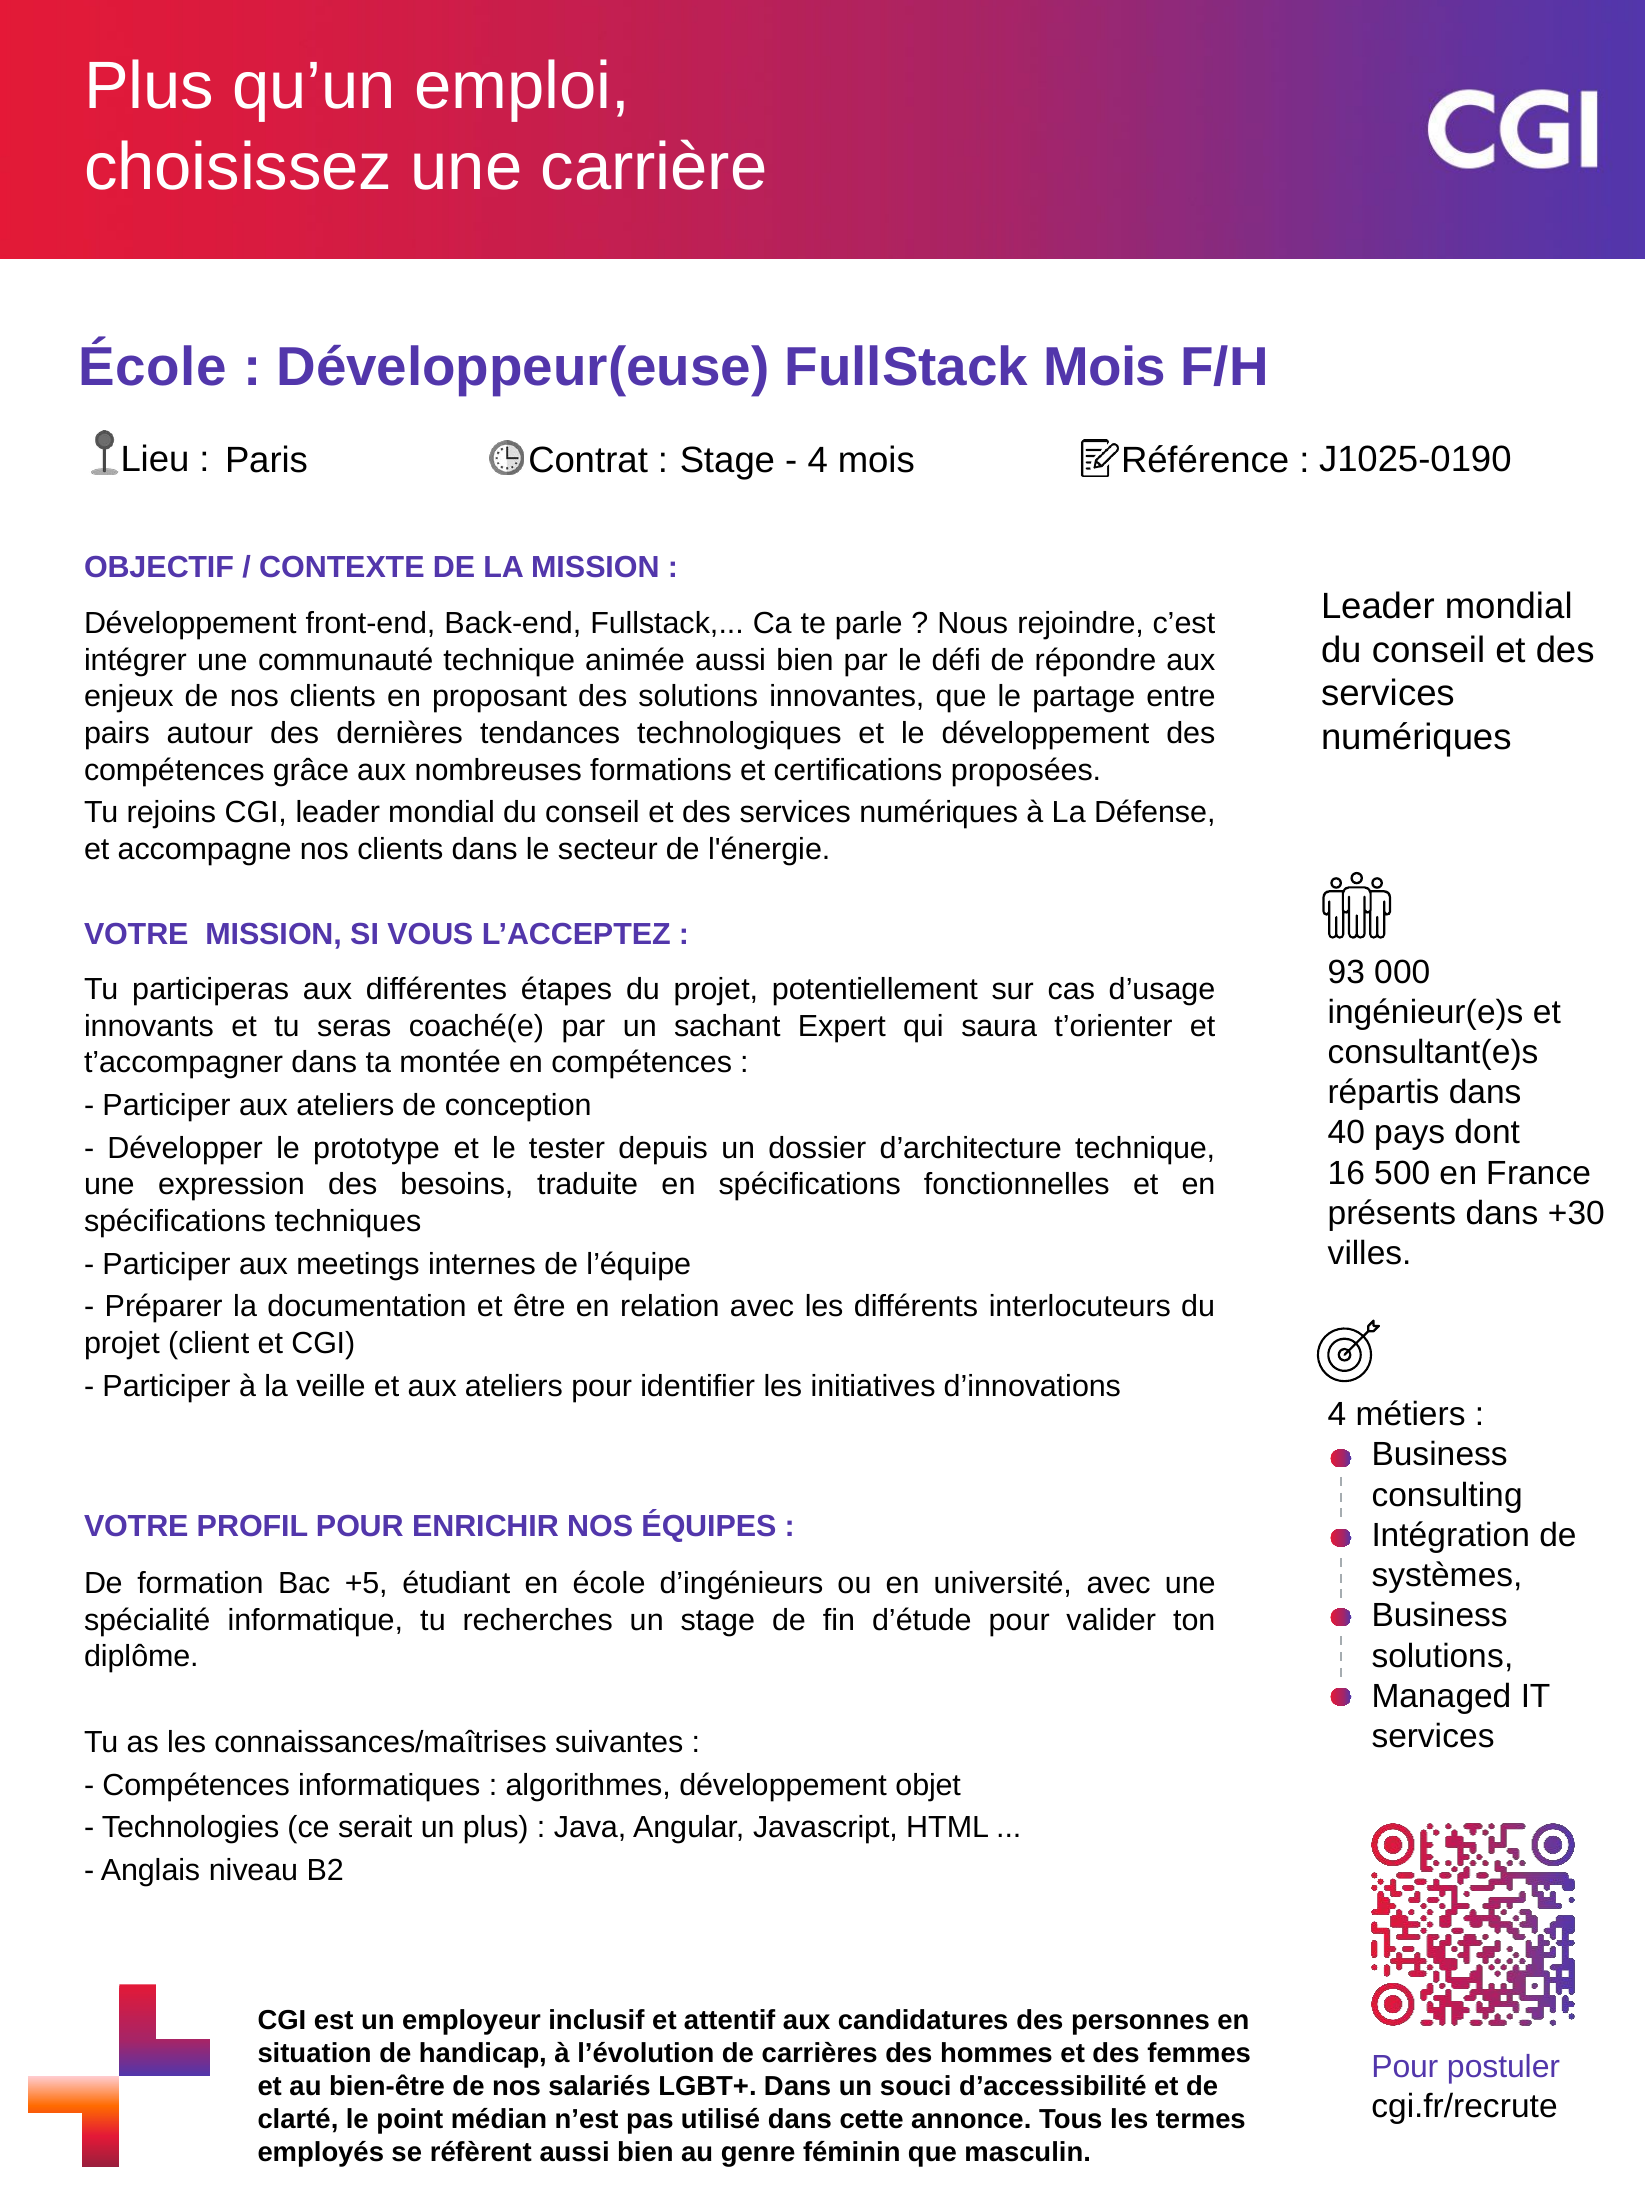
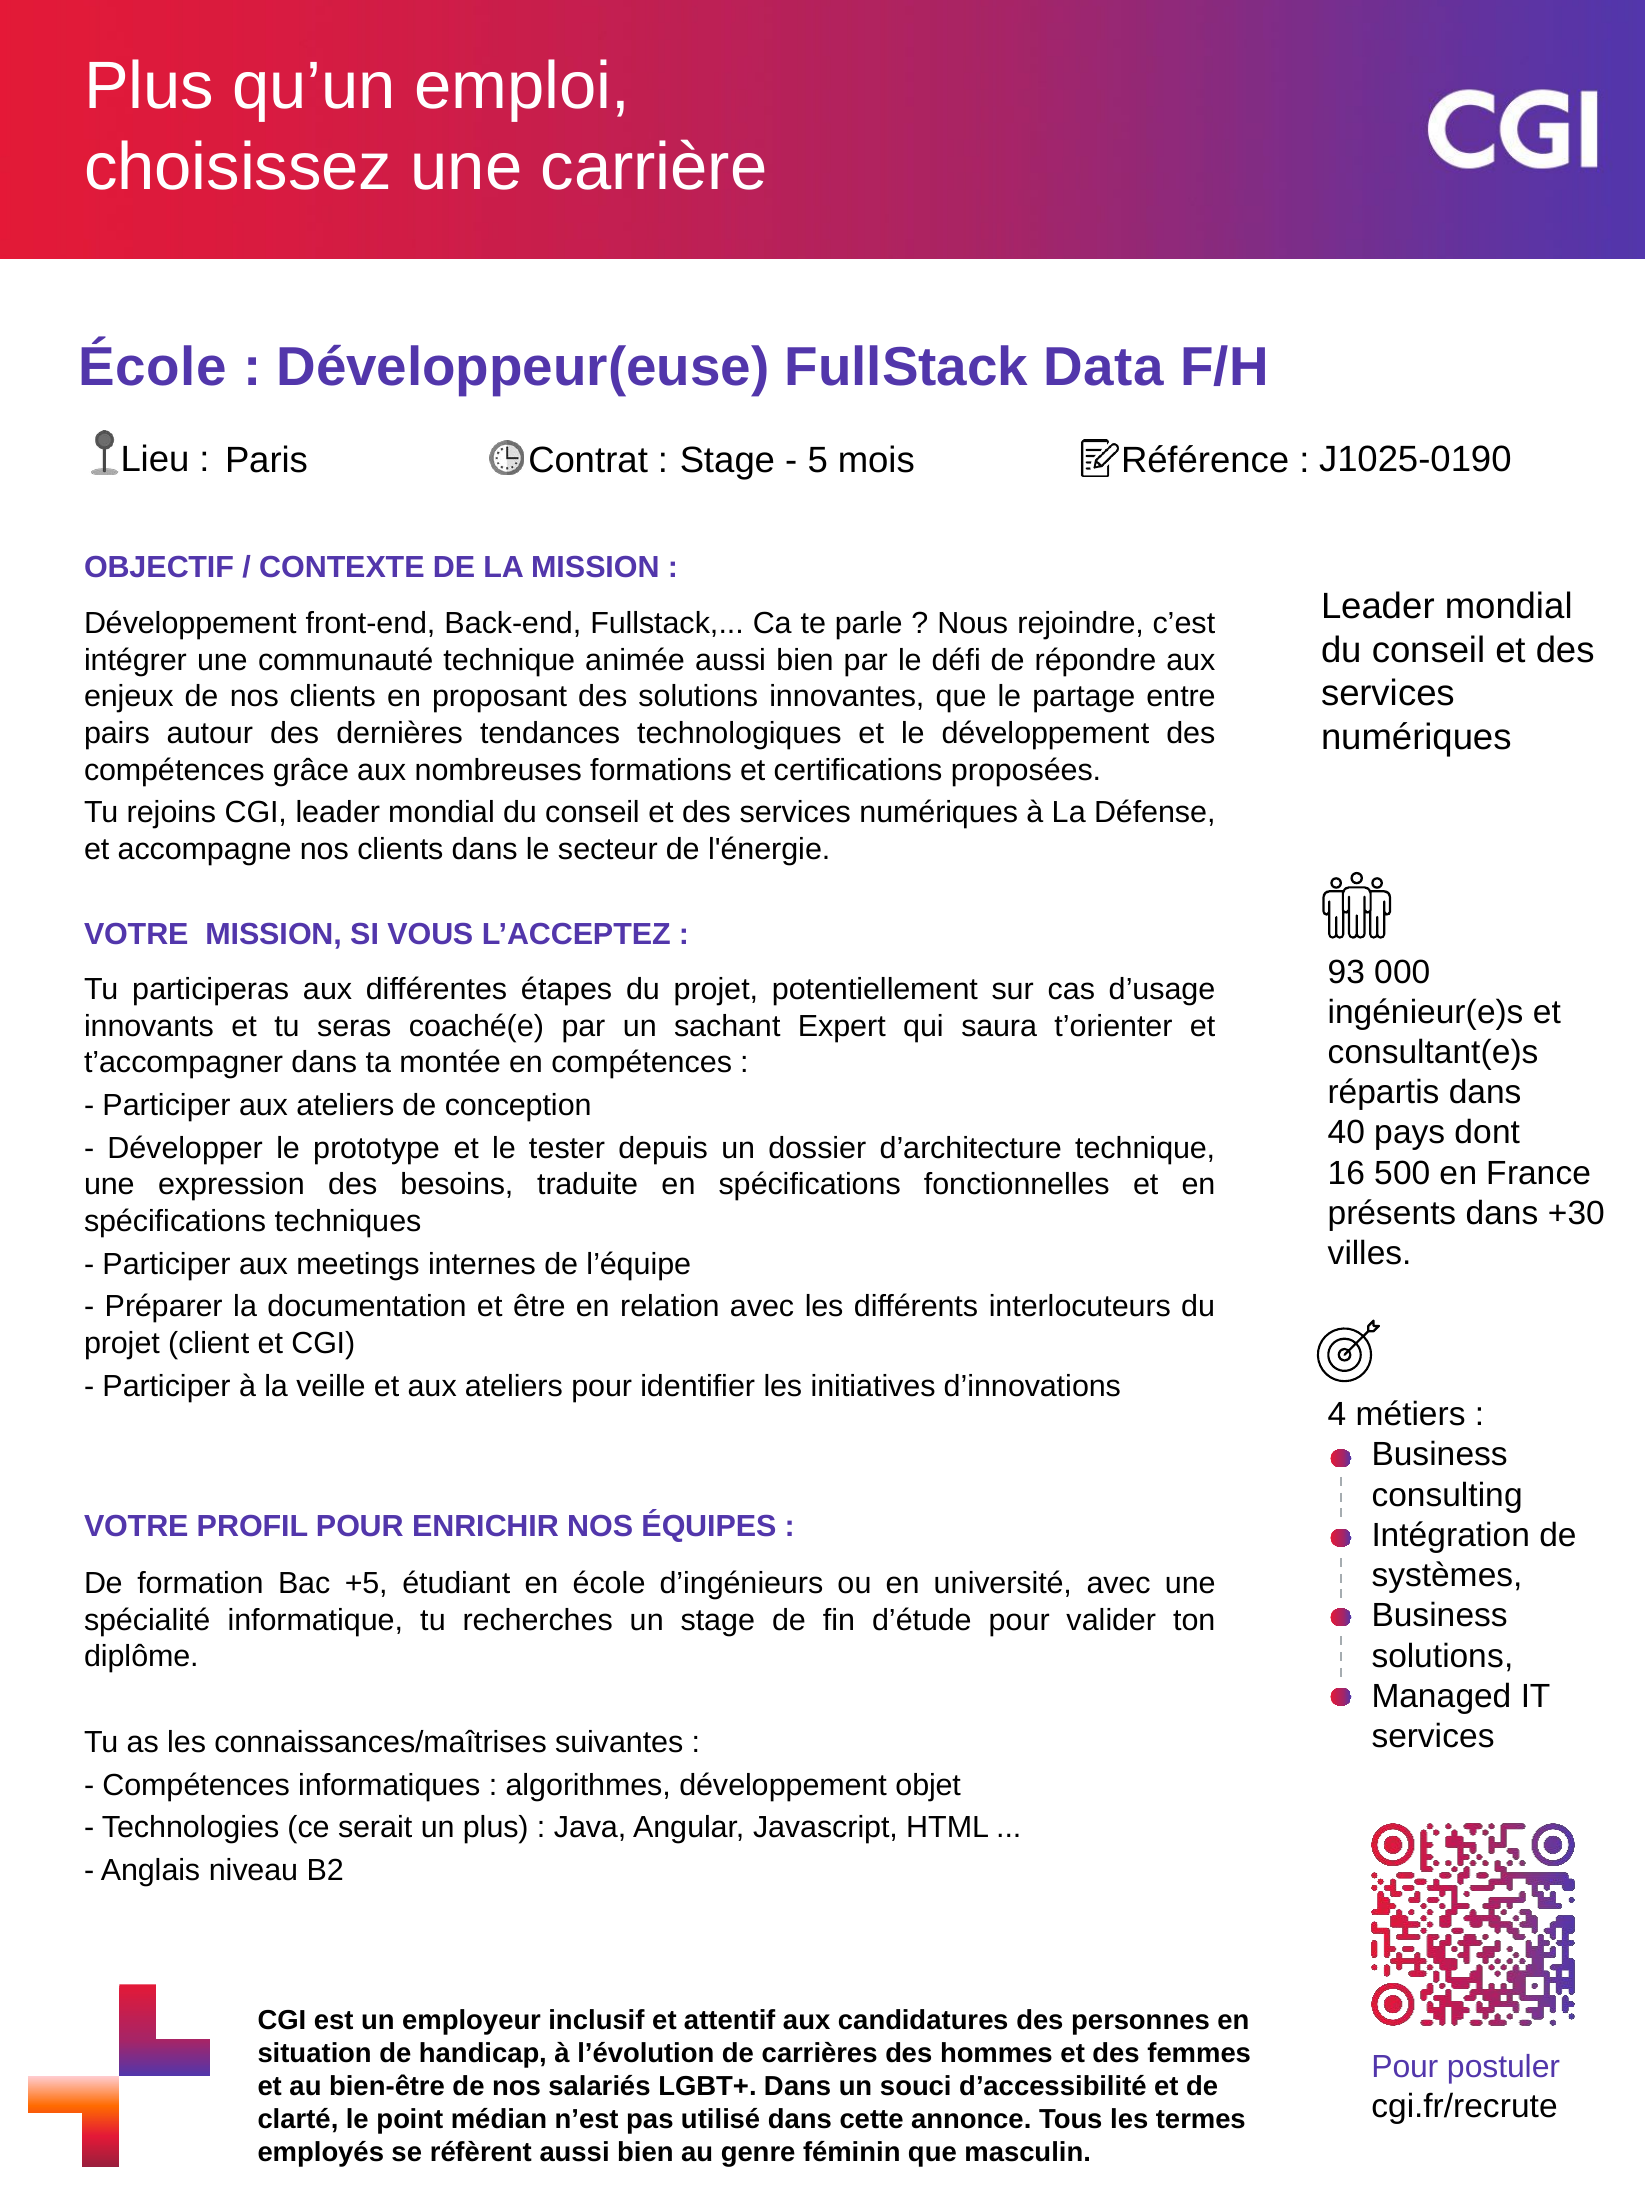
FullStack Mois: Mois -> Data
4 at (818, 460): 4 -> 5
